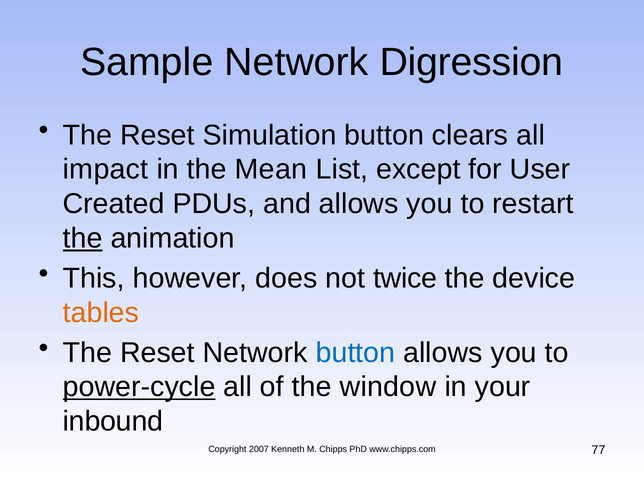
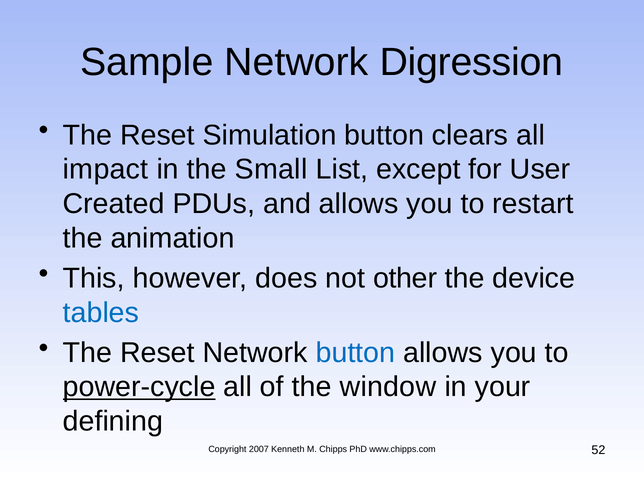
Mean: Mean -> Small
the at (83, 238) underline: present -> none
twice: twice -> other
tables colour: orange -> blue
inbound: inbound -> defining
77: 77 -> 52
